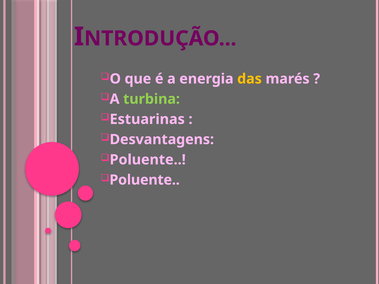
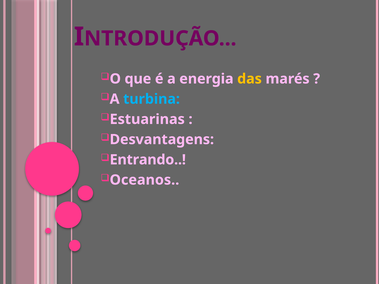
turbina colour: light green -> light blue
Poluente at (148, 160): Poluente -> Entrando
Poluente at (145, 180): Poluente -> Oceanos
